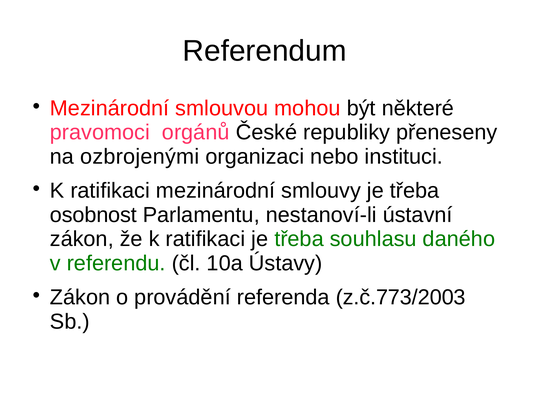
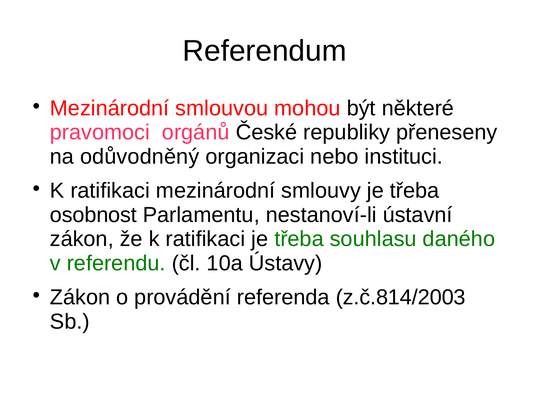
ozbrojenými: ozbrojenými -> odůvodněný
z.č.773/2003: z.č.773/2003 -> z.č.814/2003
